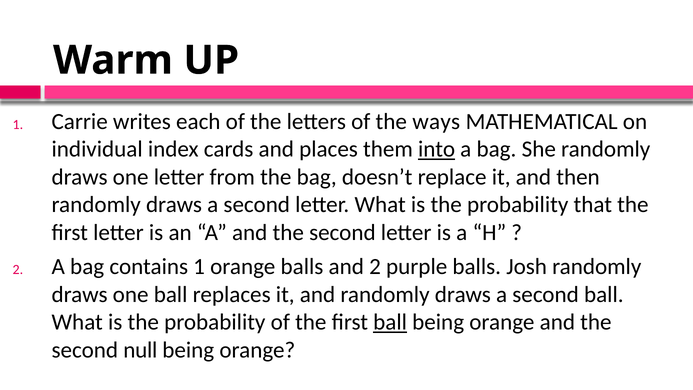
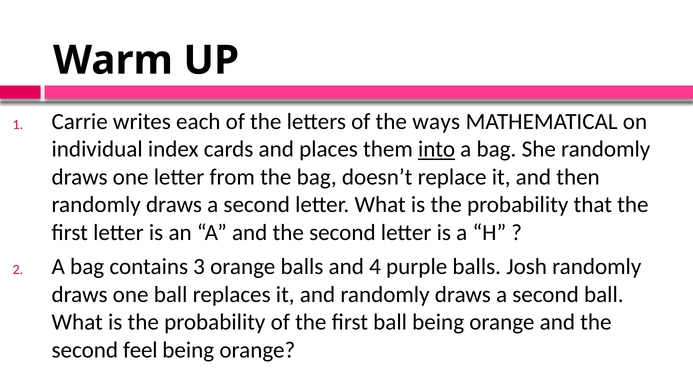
contains 1: 1 -> 3
and 2: 2 -> 4
ball at (390, 322) underline: present -> none
null: null -> feel
